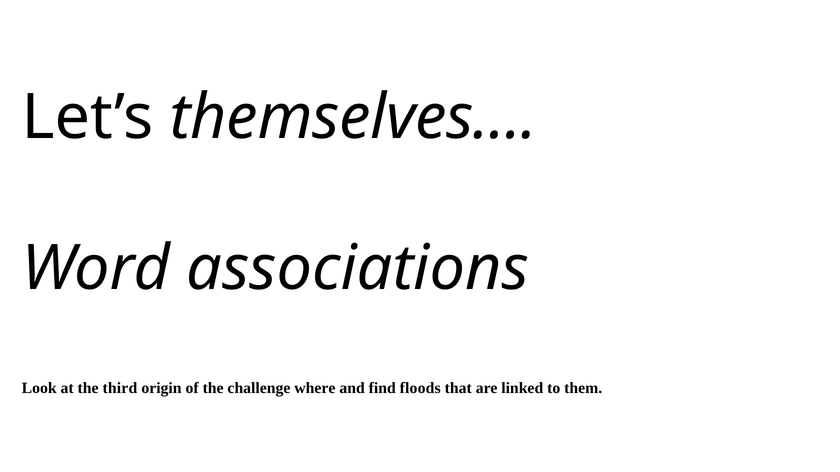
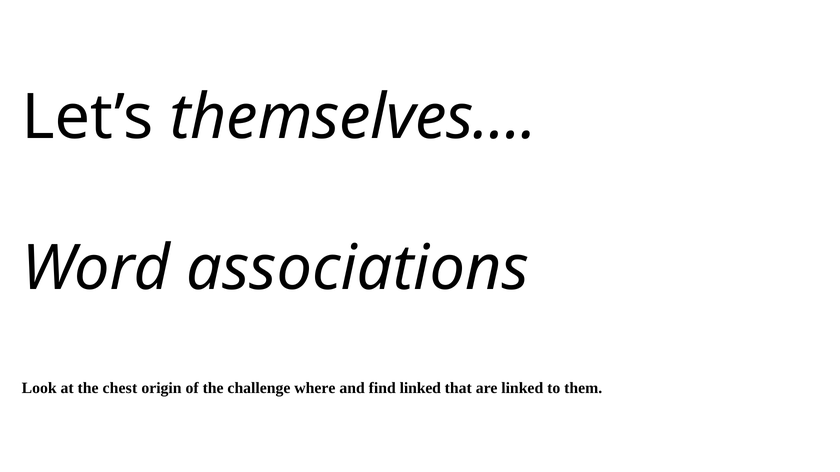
third: third -> chest
find floods: floods -> linked
